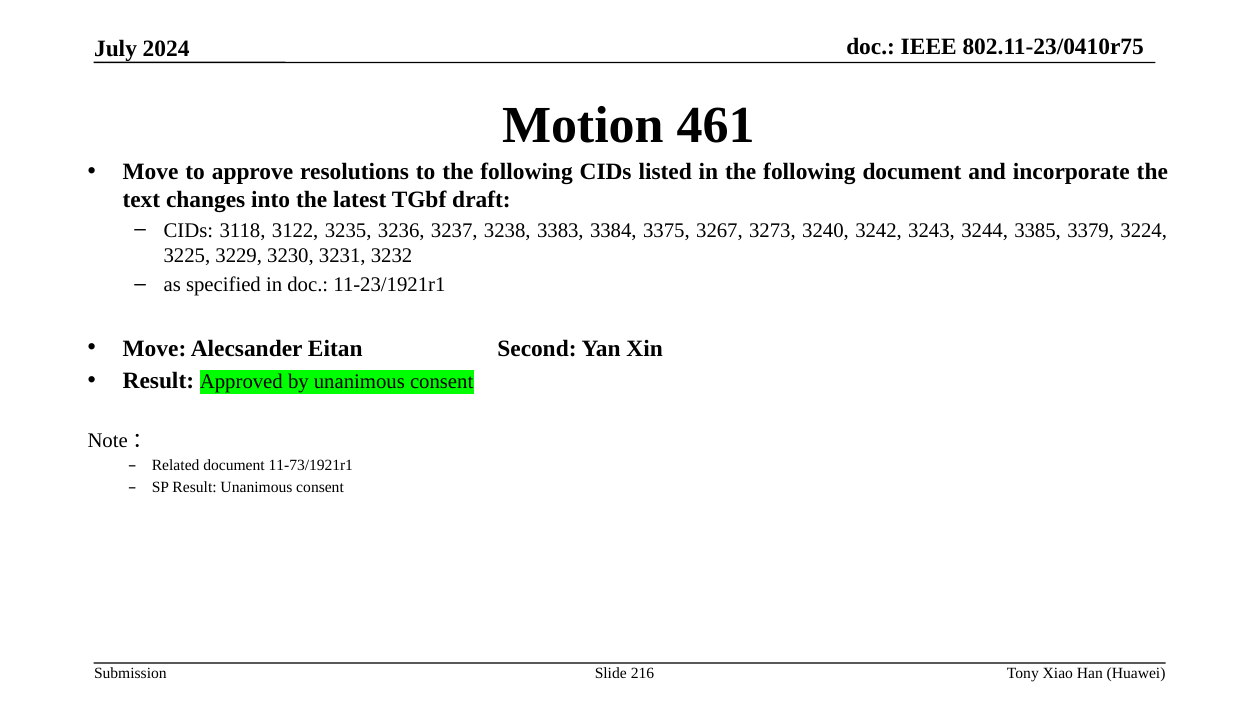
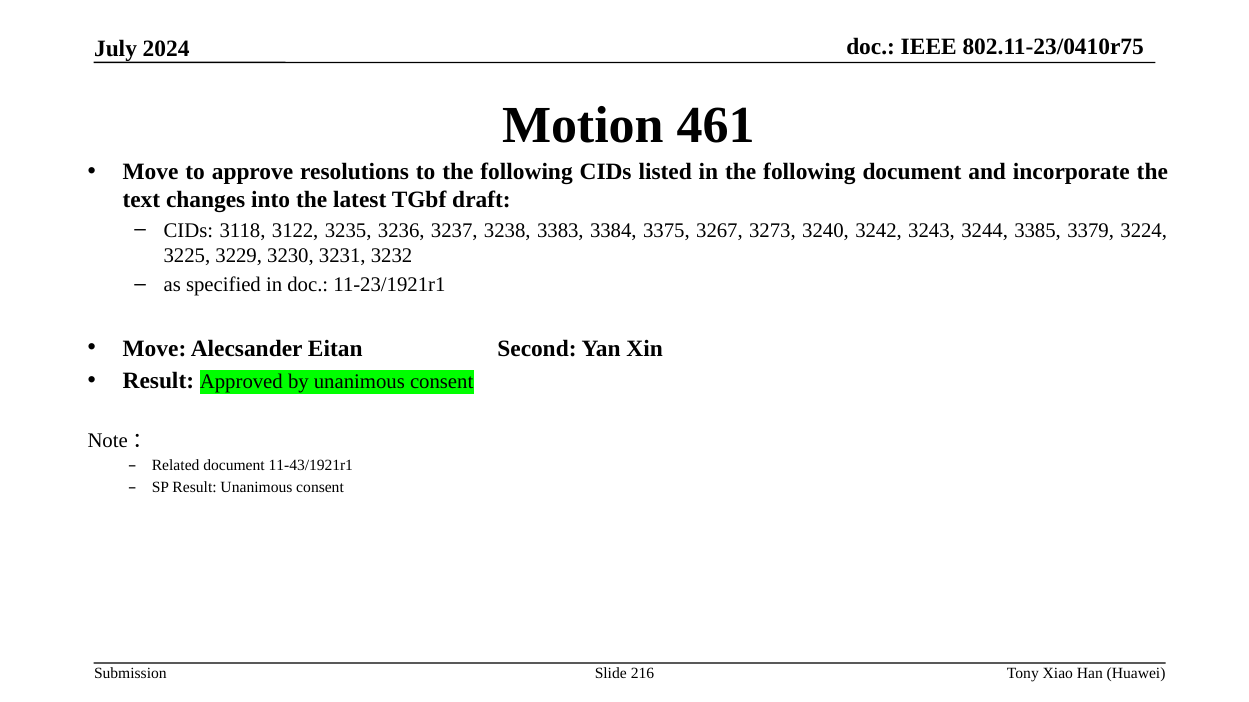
11-73/1921r1: 11-73/1921r1 -> 11-43/1921r1
